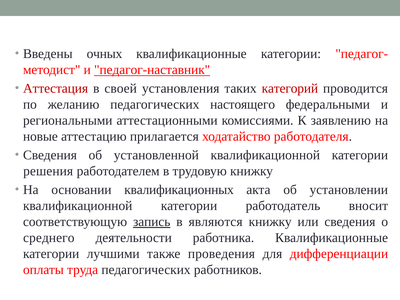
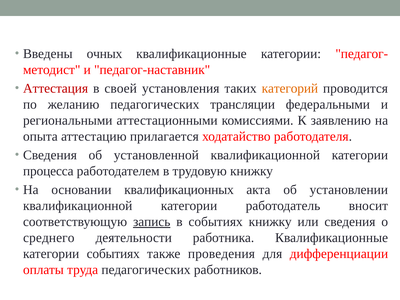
педагог-наставник underline: present -> none
категорий colour: red -> orange
настоящего: настоящего -> трансляции
новые: новые -> опыта
решения: решения -> процесса
в являются: являются -> событиях
категории лучшими: лучшими -> событиях
